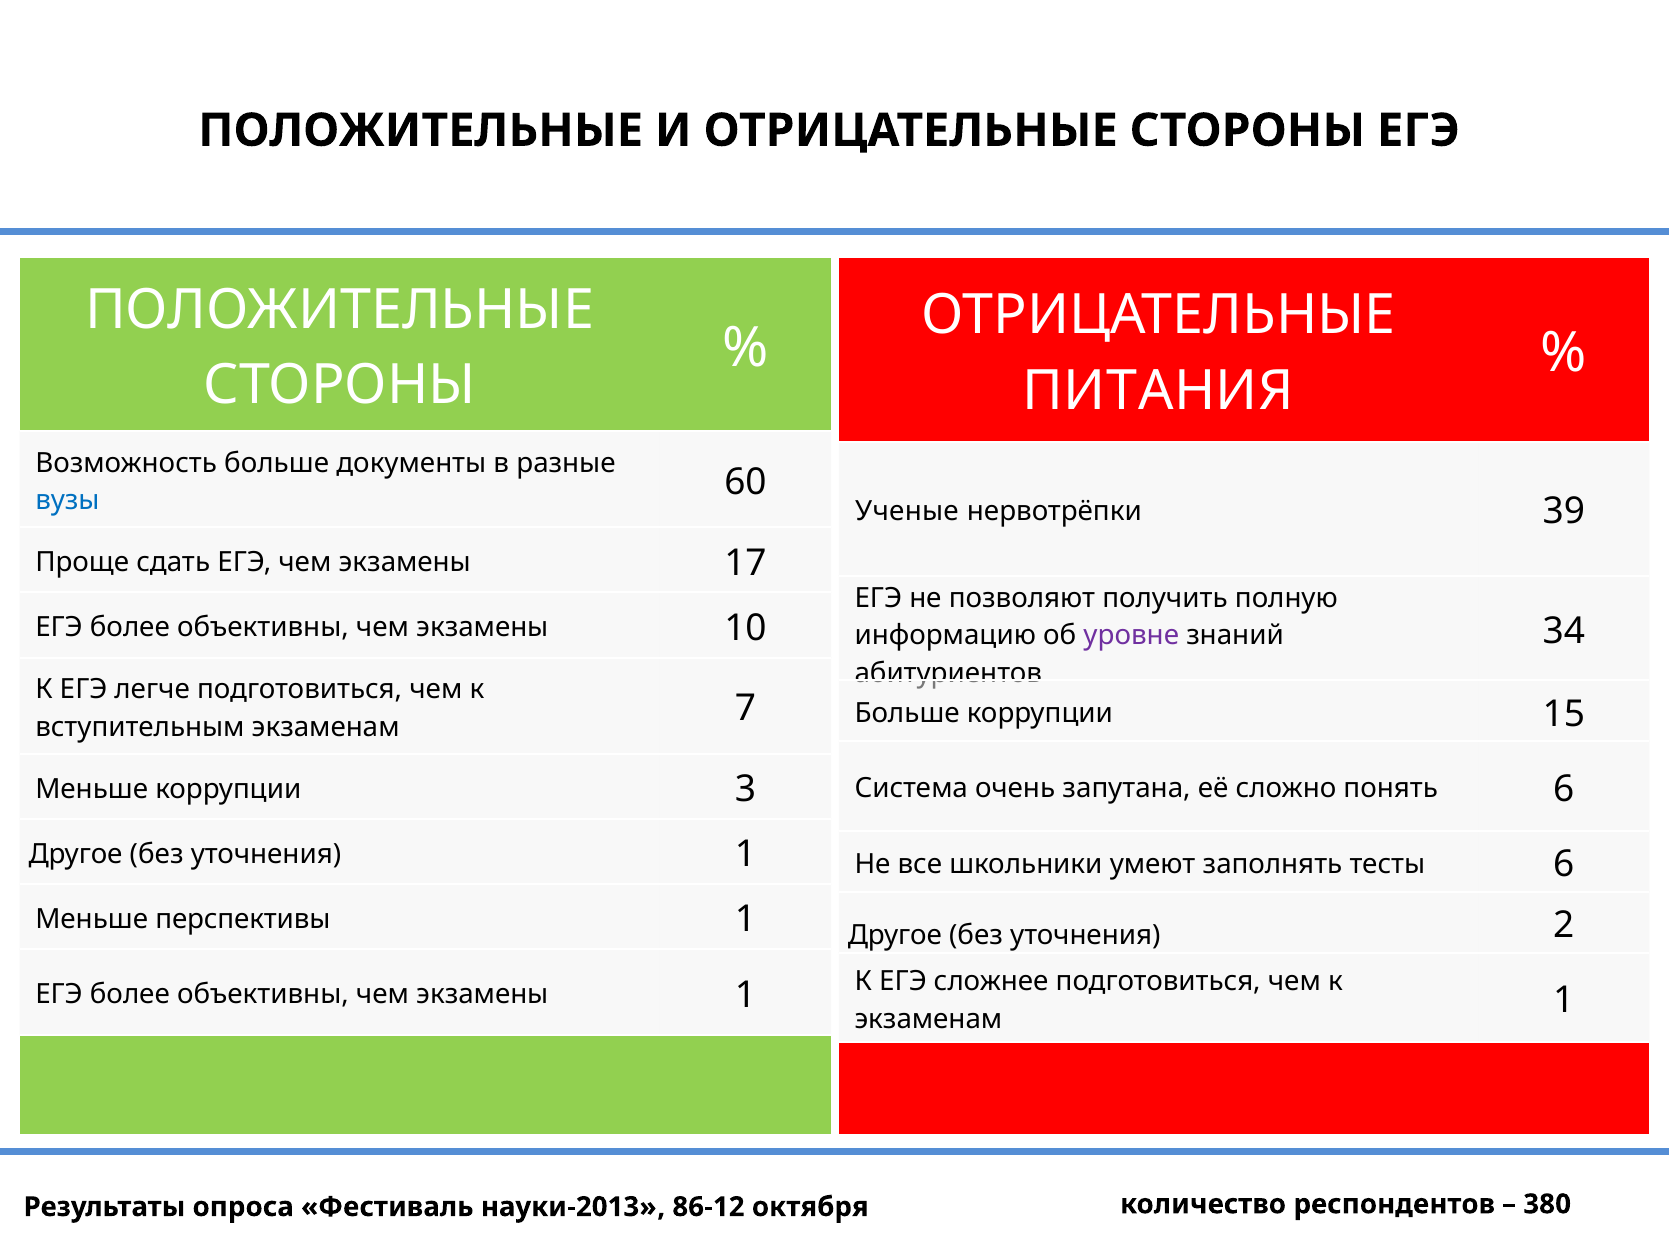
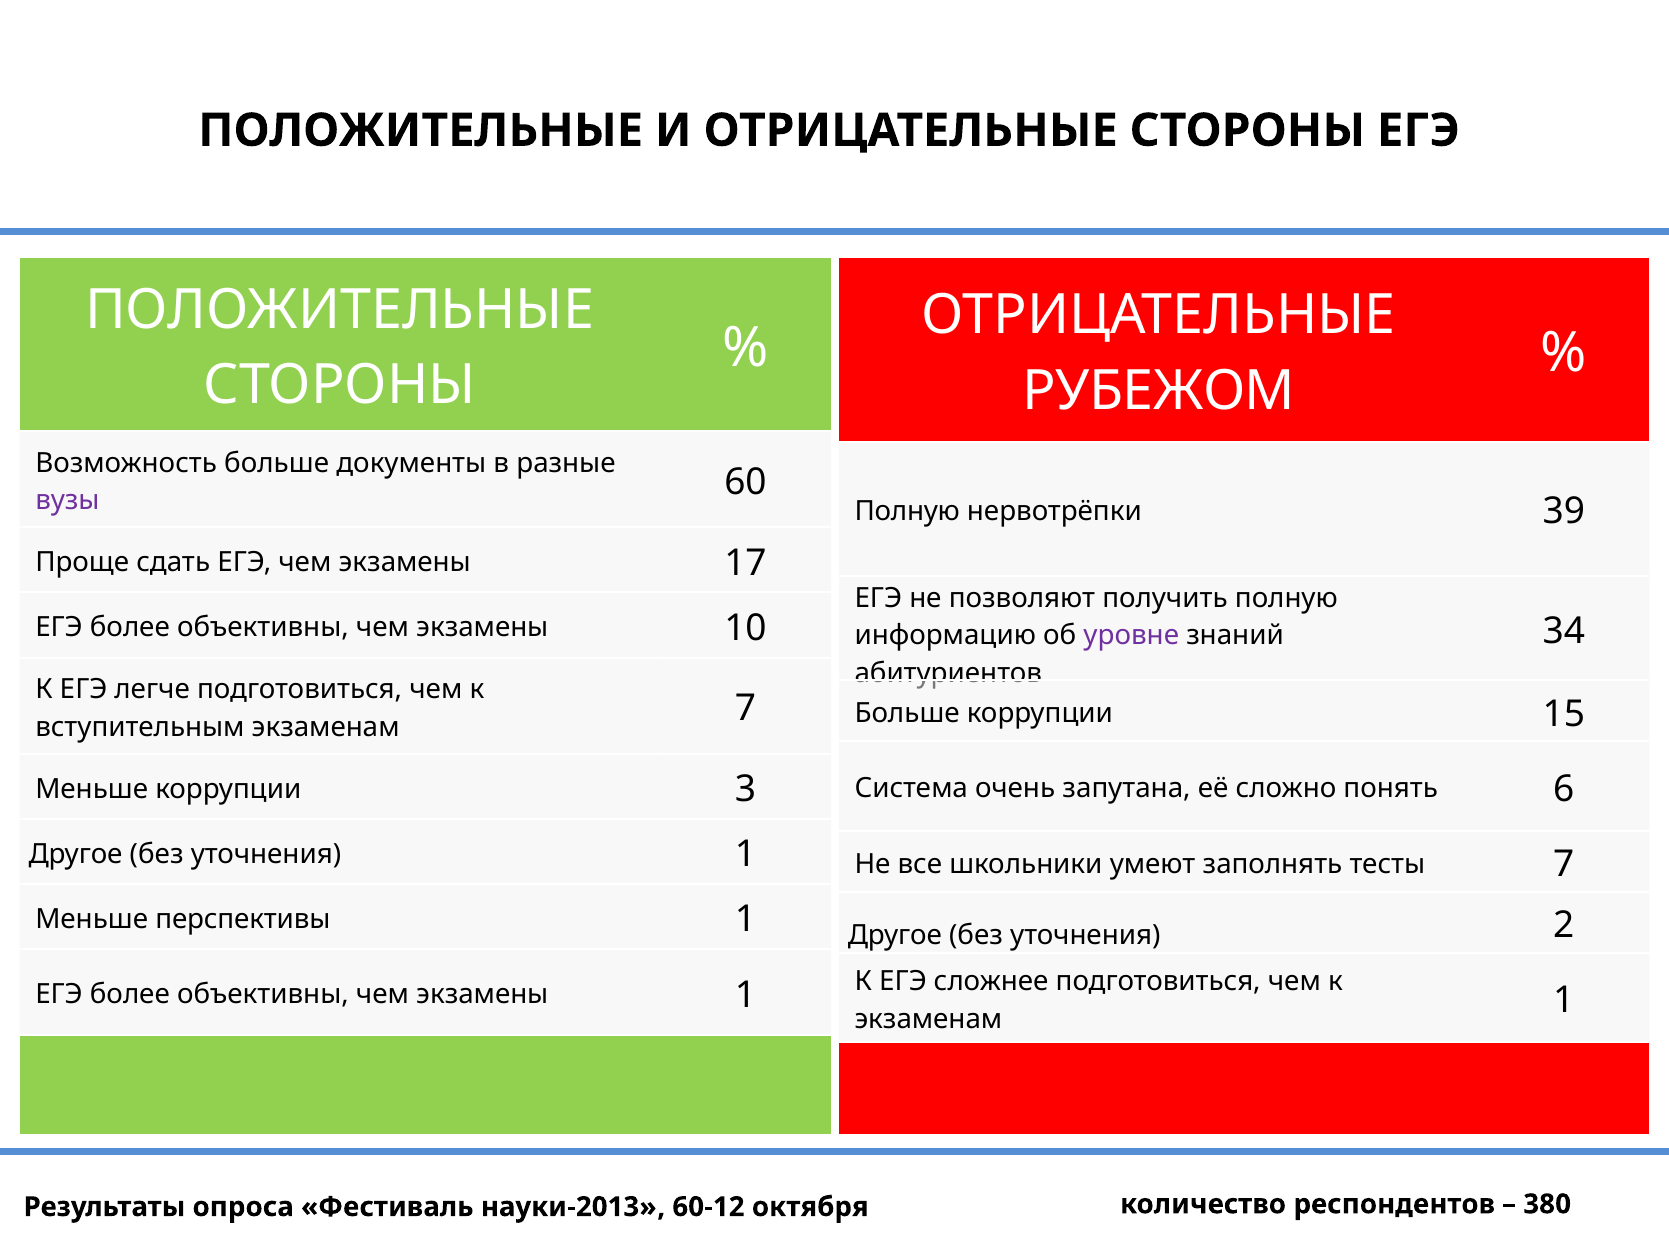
ПИТАНИЯ: ПИТАНИЯ -> РУБЕЖОМ
вузы colour: blue -> purple
Ученые at (907, 511): Ученые -> Полную
тесты 6: 6 -> 7
86-12: 86-12 -> 60-12
